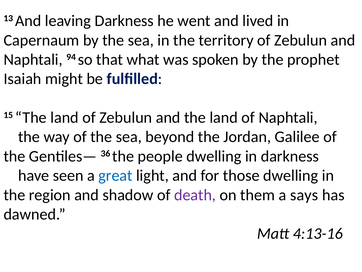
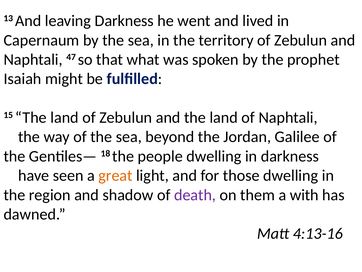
94: 94 -> 47
36: 36 -> 18
great colour: blue -> orange
says: says -> with
